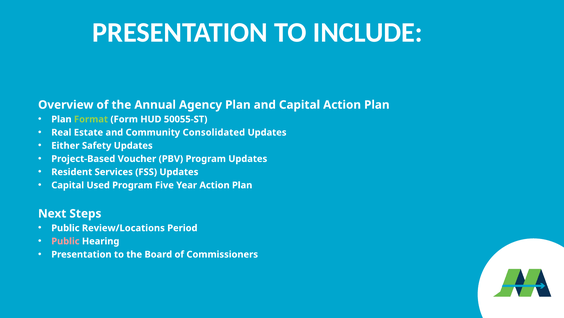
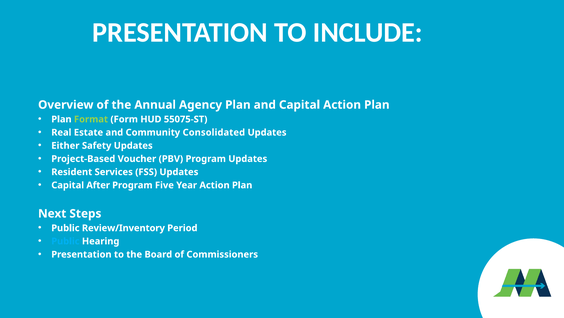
50055-ST: 50055-ST -> 55075-ST
Used: Used -> After
Review/Locations: Review/Locations -> Review/Inventory
Public at (65, 241) colour: pink -> light blue
